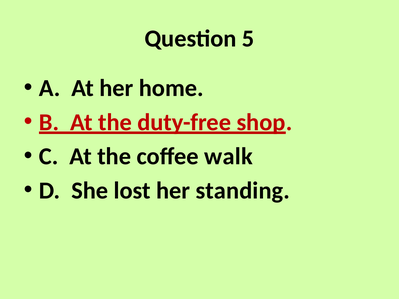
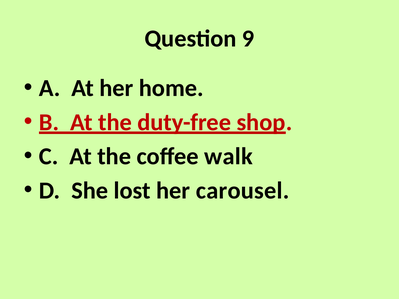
5: 5 -> 9
standing: standing -> carousel
